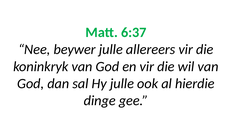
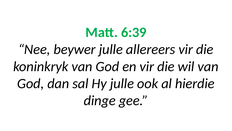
6:37: 6:37 -> 6:39
